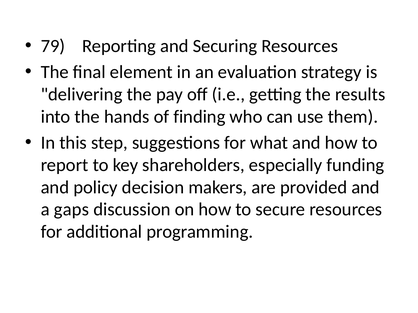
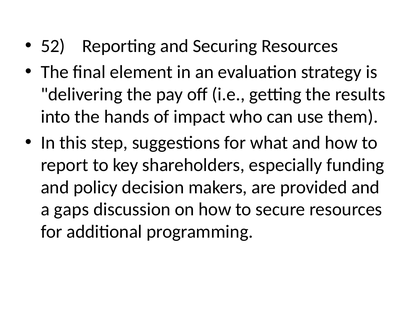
79: 79 -> 52
finding: finding -> impact
